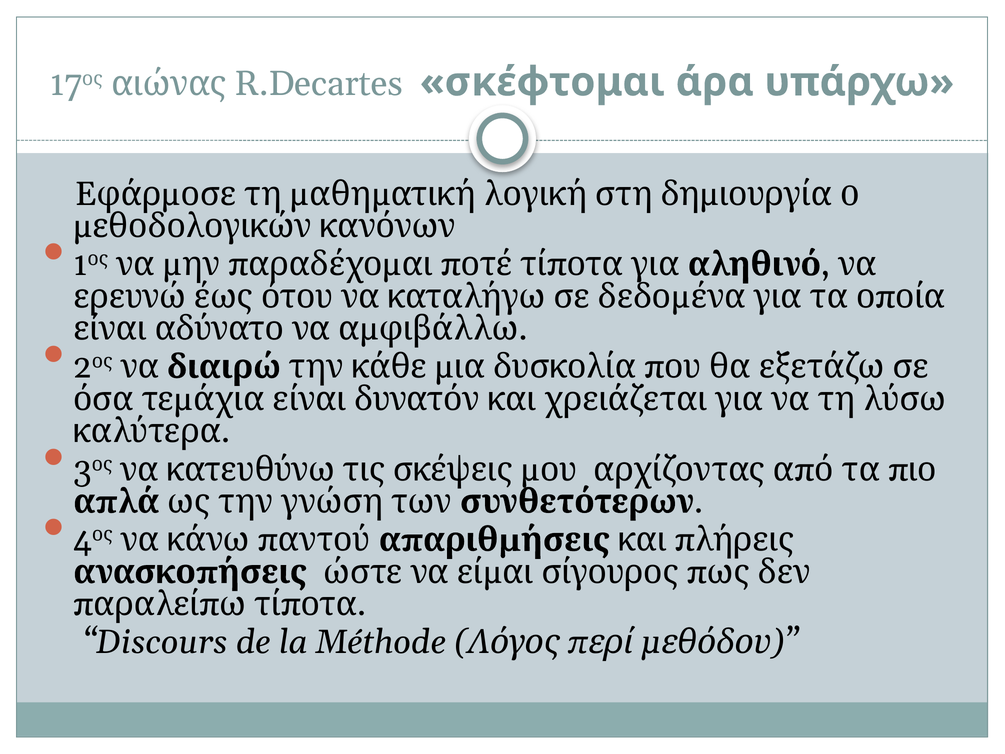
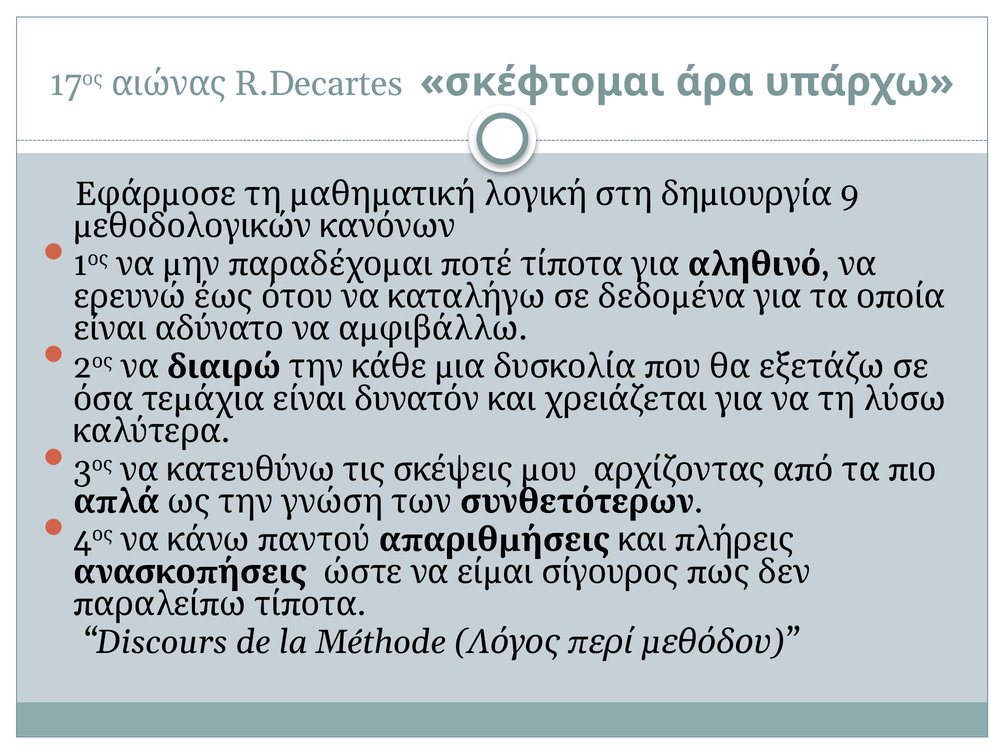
0: 0 -> 9
